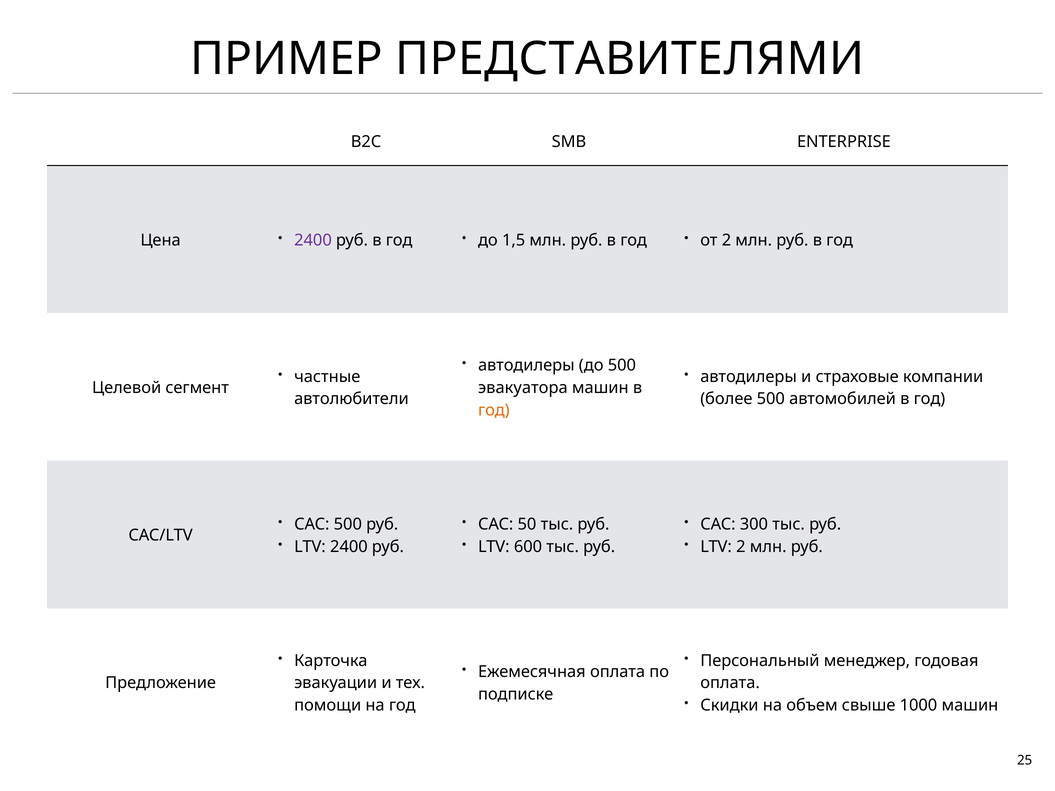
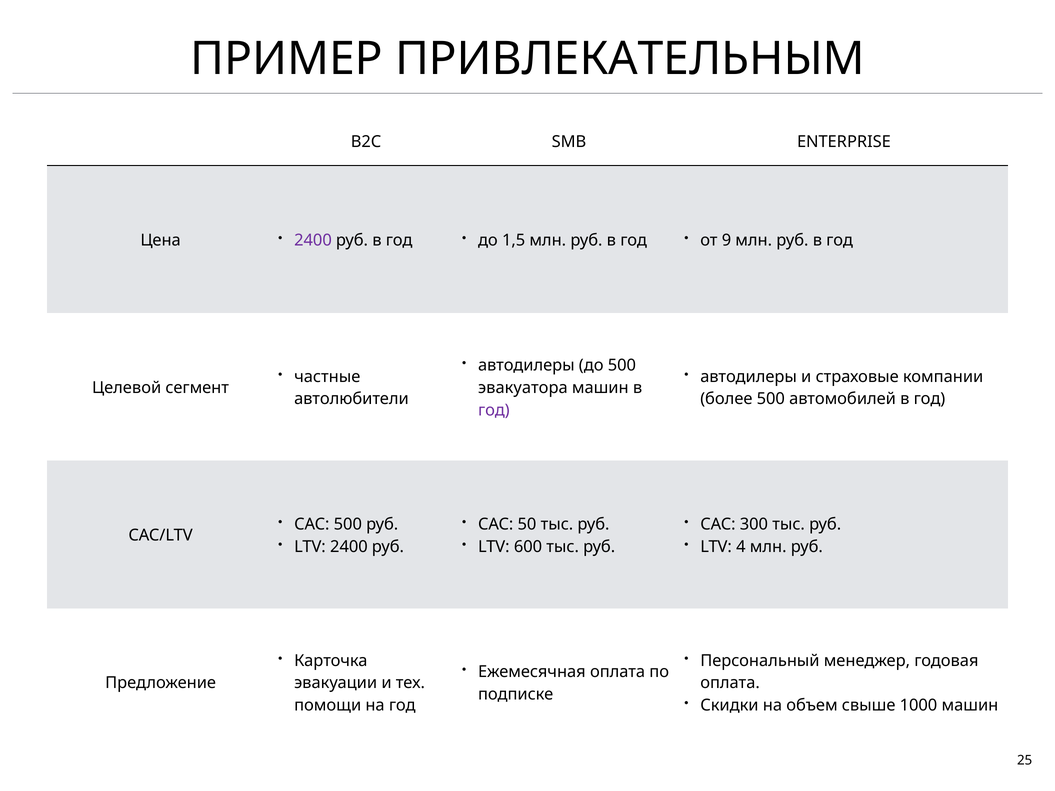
ПРЕДСТАВИТЕЛЯМИ: ПРЕДСТАВИТЕЛЯМИ -> ПРИВЛЕКАТЕЛЬНЫМ
от 2: 2 -> 9
год at (494, 410) colour: orange -> purple
LTV 2: 2 -> 4
